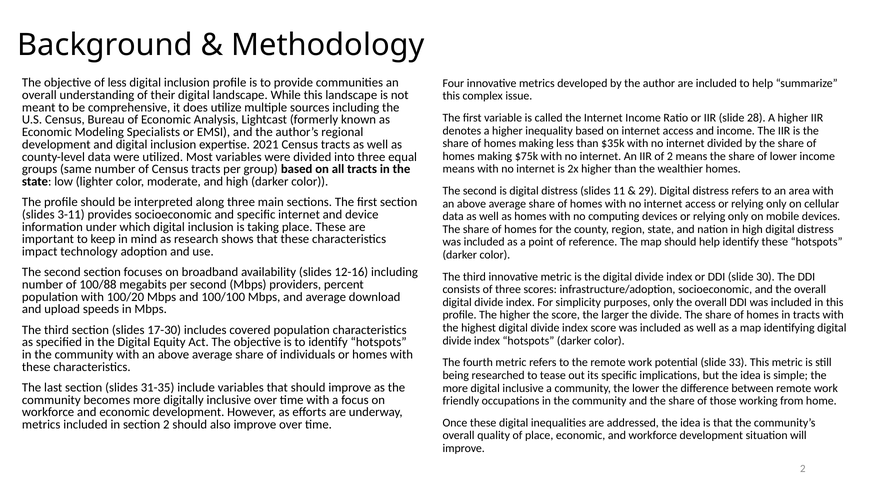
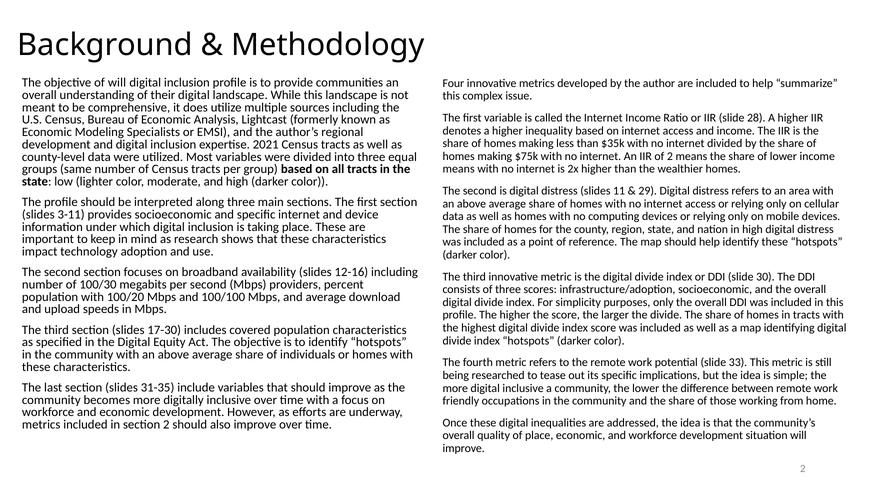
of less: less -> will
100/88: 100/88 -> 100/30
